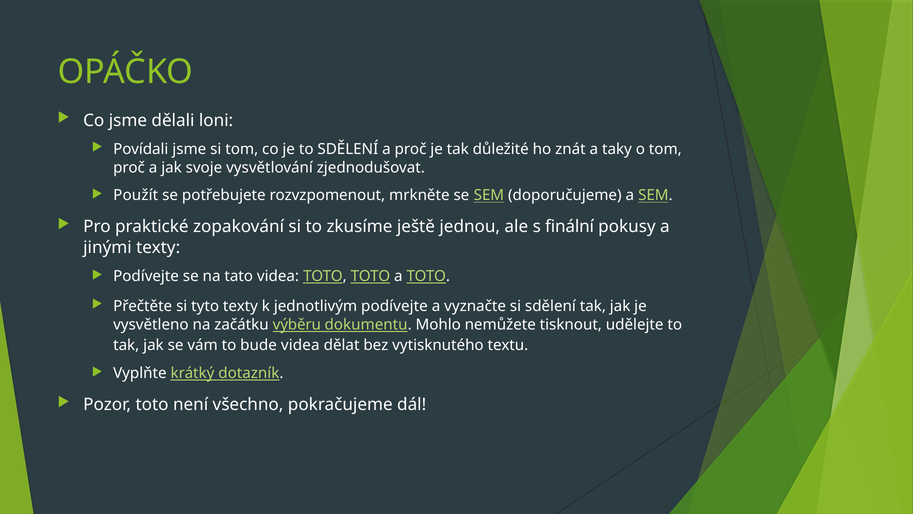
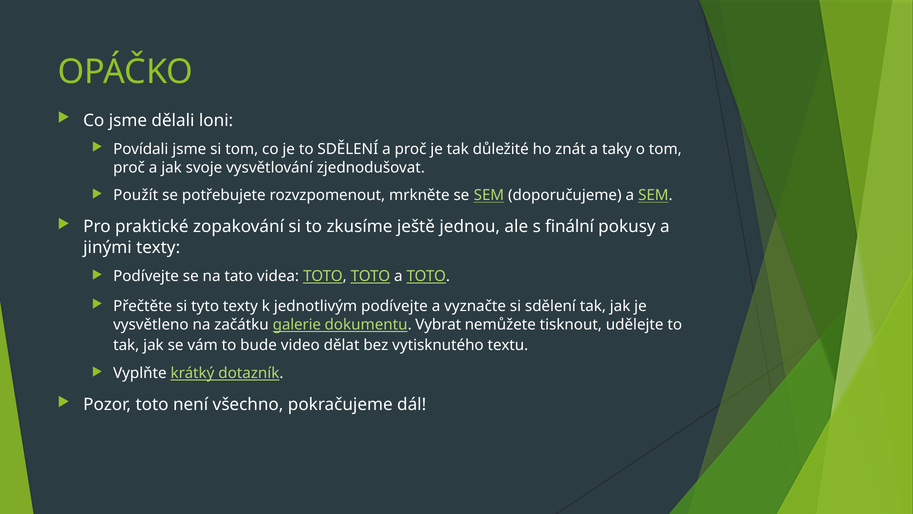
výběru: výběru -> galerie
Mohlo: Mohlo -> Vybrat
bude videa: videa -> video
